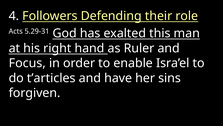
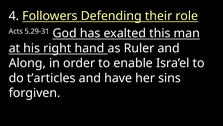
Focus: Focus -> Along
